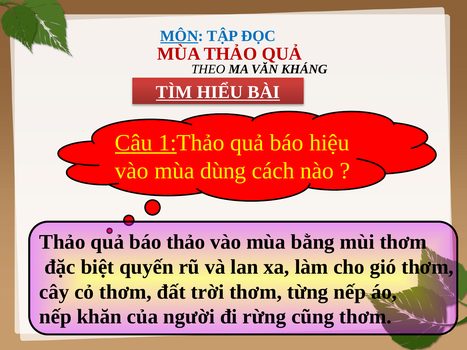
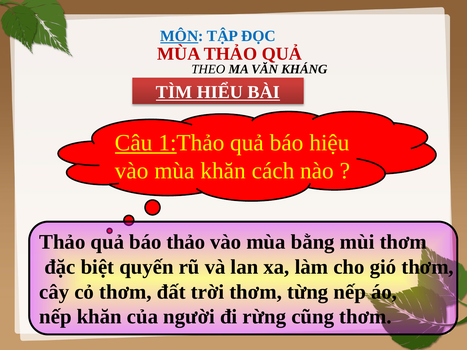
mùa dùng: dùng -> khăn
